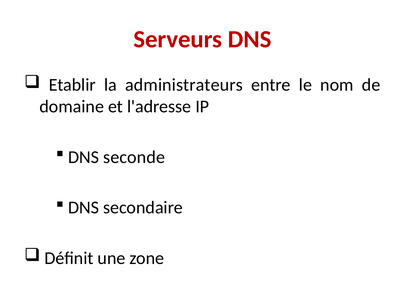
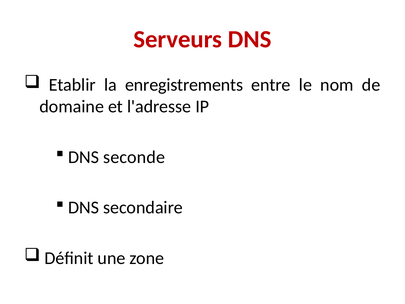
administrateurs: administrateurs -> enregistrements
